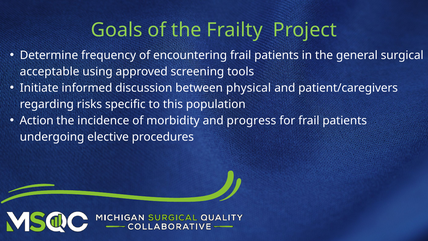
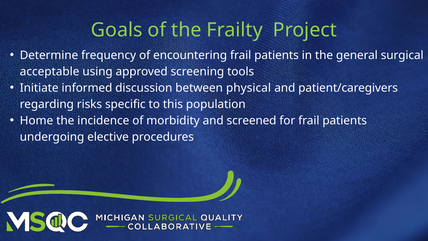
Action: Action -> Home
progress: progress -> screened
